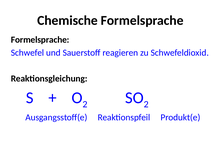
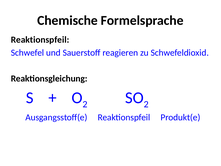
Formelsprache at (40, 40): Formelsprache -> Reaktionspfeil
